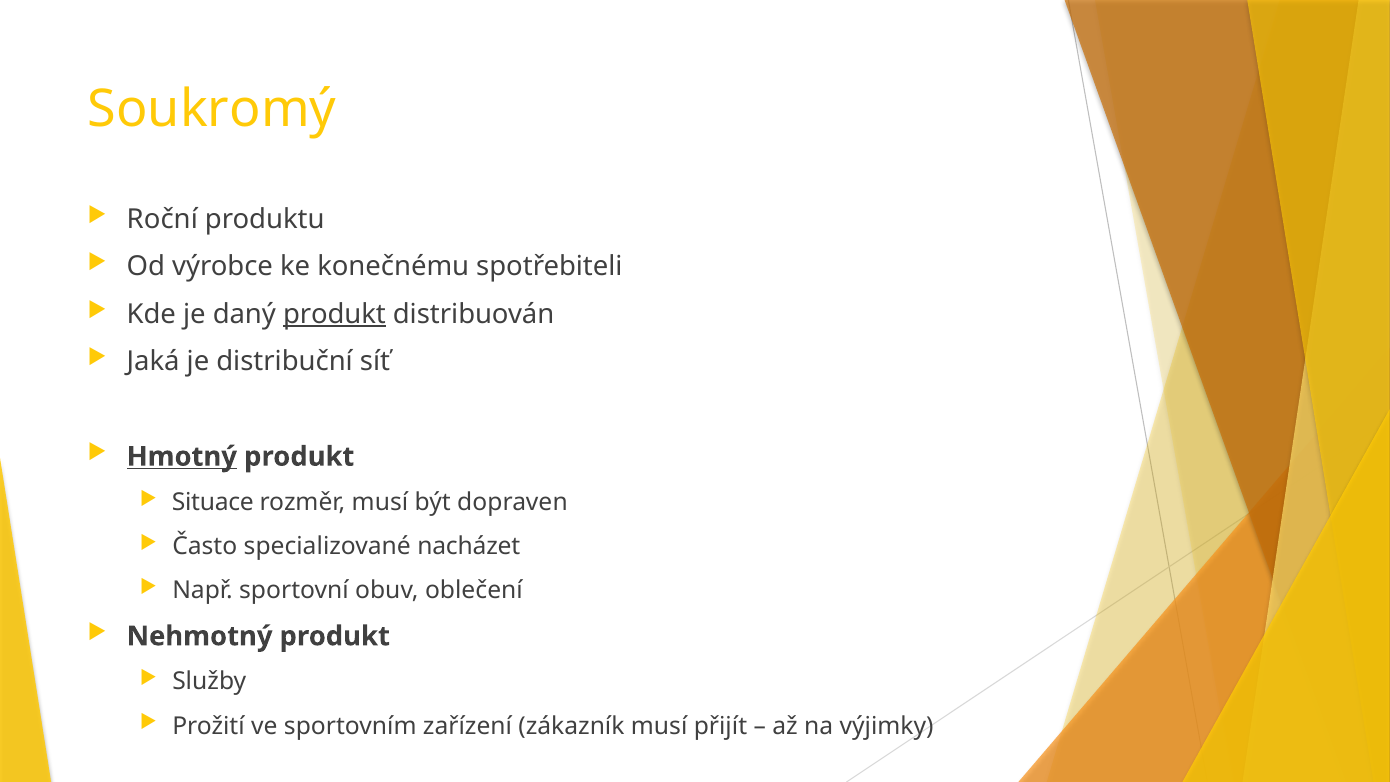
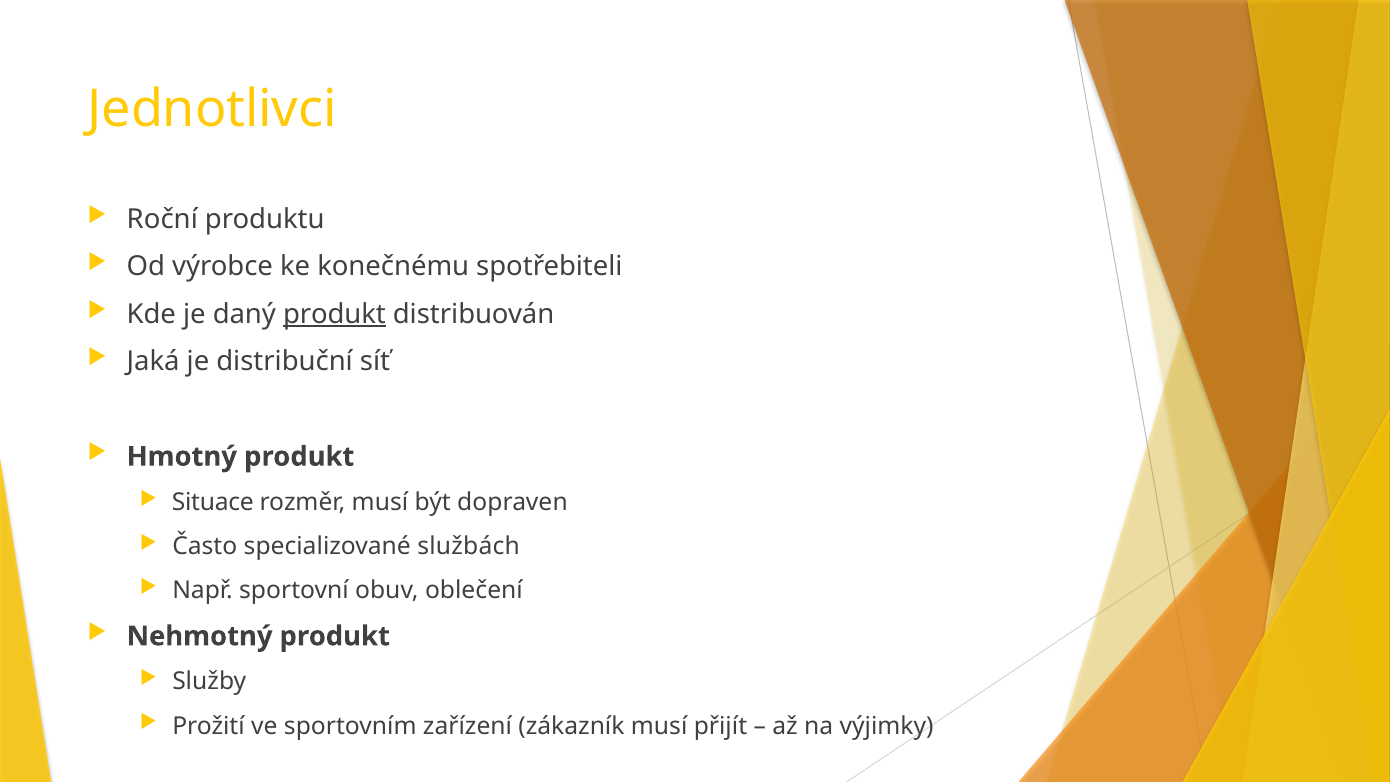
Soukromý: Soukromý -> Jednotlivci
Hmotný underline: present -> none
nacházet: nacházet -> službách
